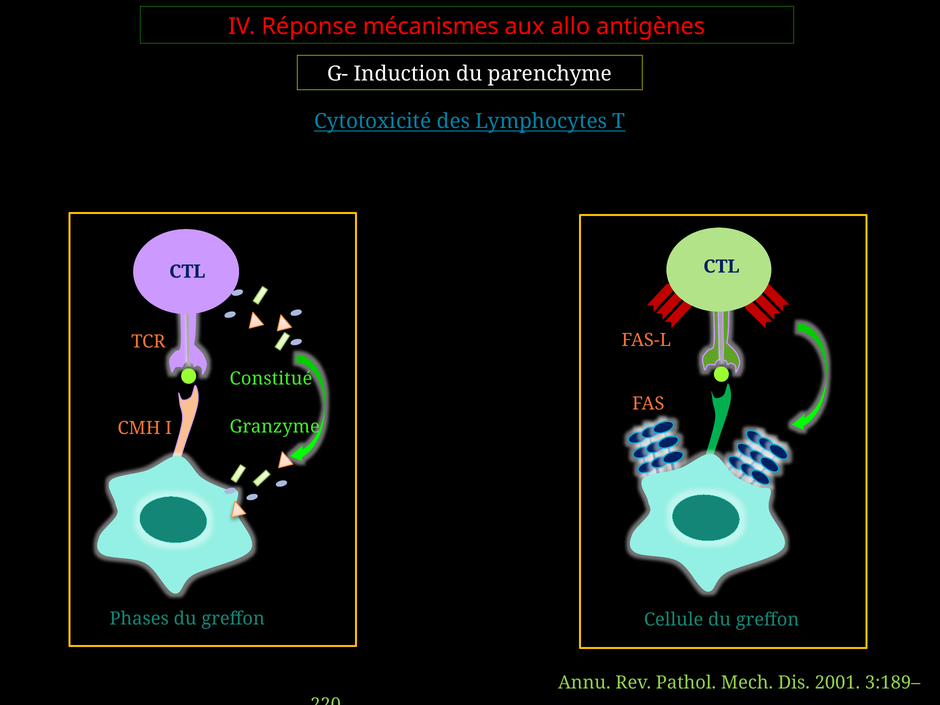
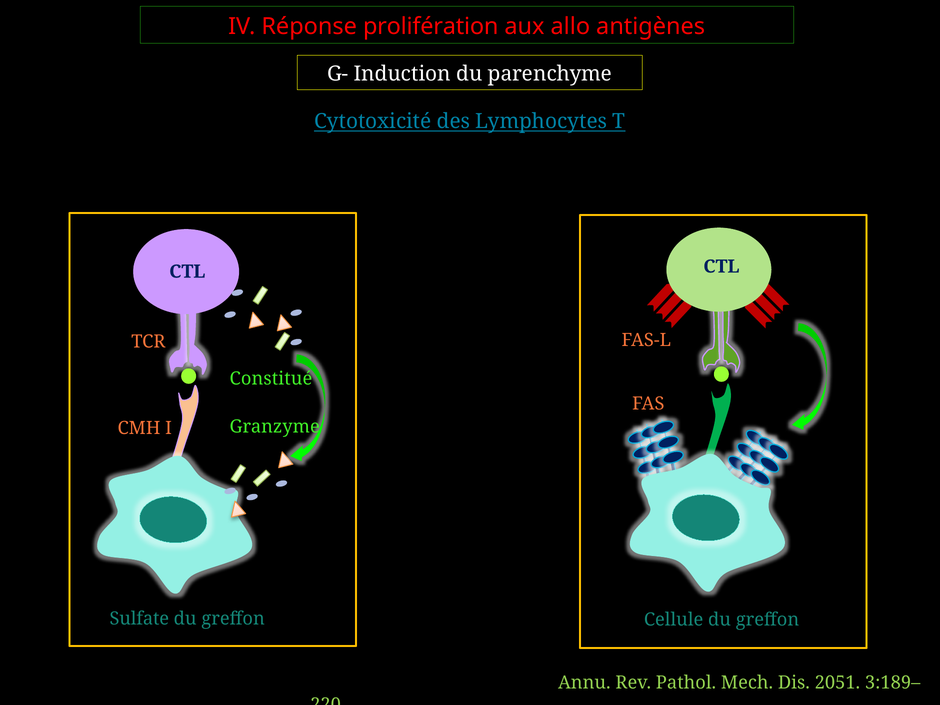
mécanismes: mécanismes -> prolifération
Phases: Phases -> Sulfate
2001: 2001 -> 2051
